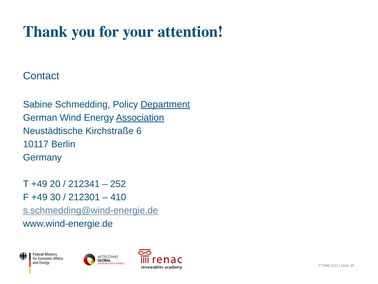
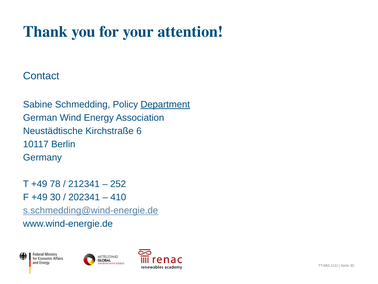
Association underline: present -> none
20: 20 -> 78
212301: 212301 -> 202341
